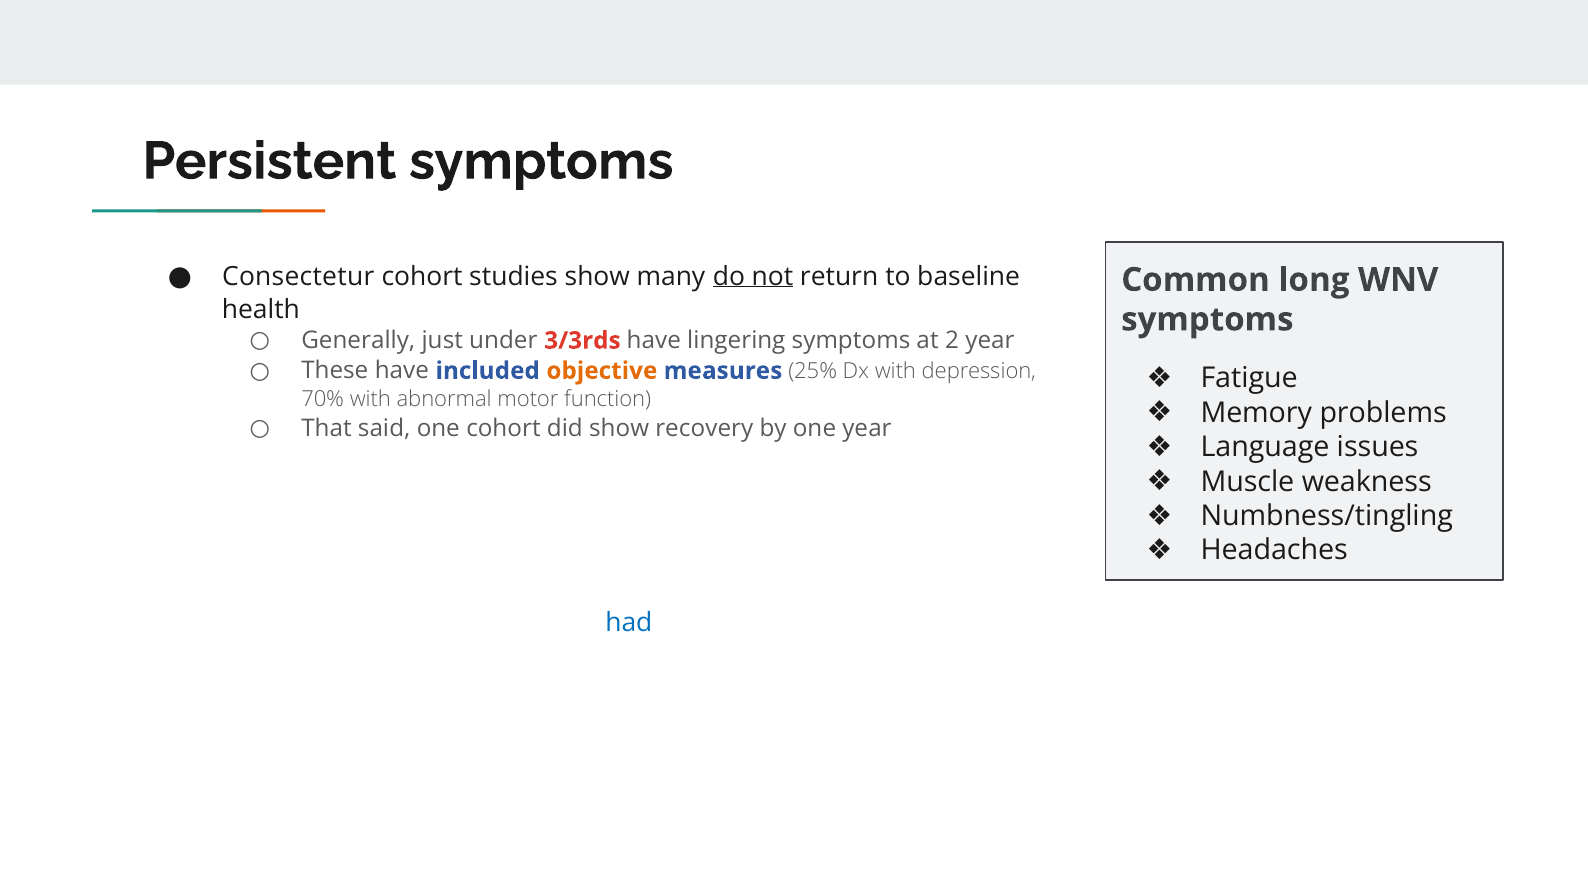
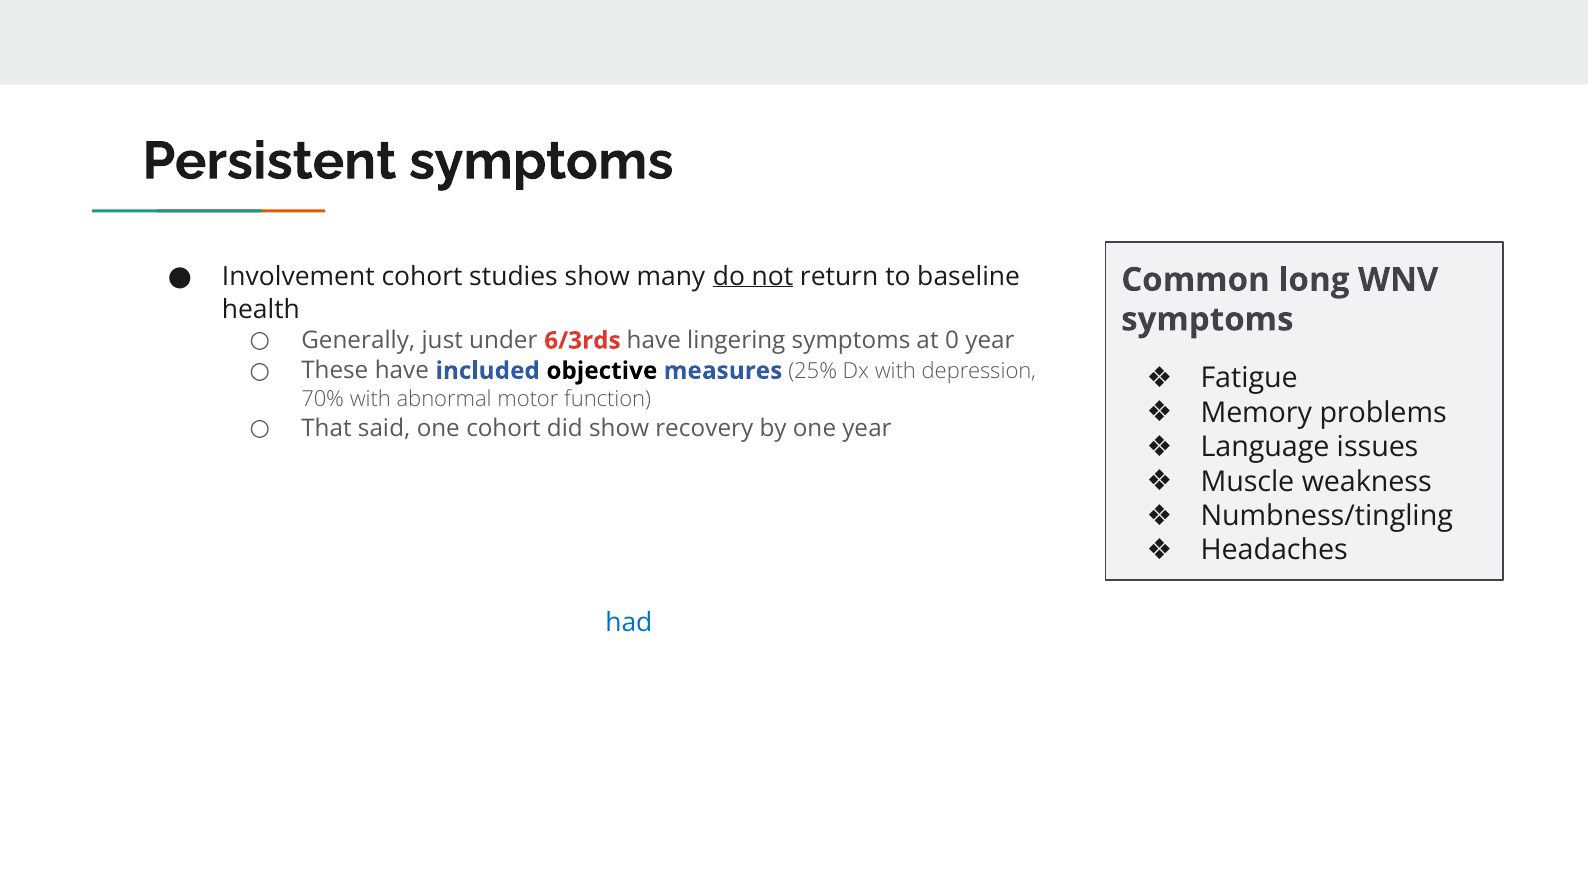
Consectetur at (298, 277): Consectetur -> Involvement
3/3rds: 3/3rds -> 6/3rds
2: 2 -> 0
objective colour: orange -> black
